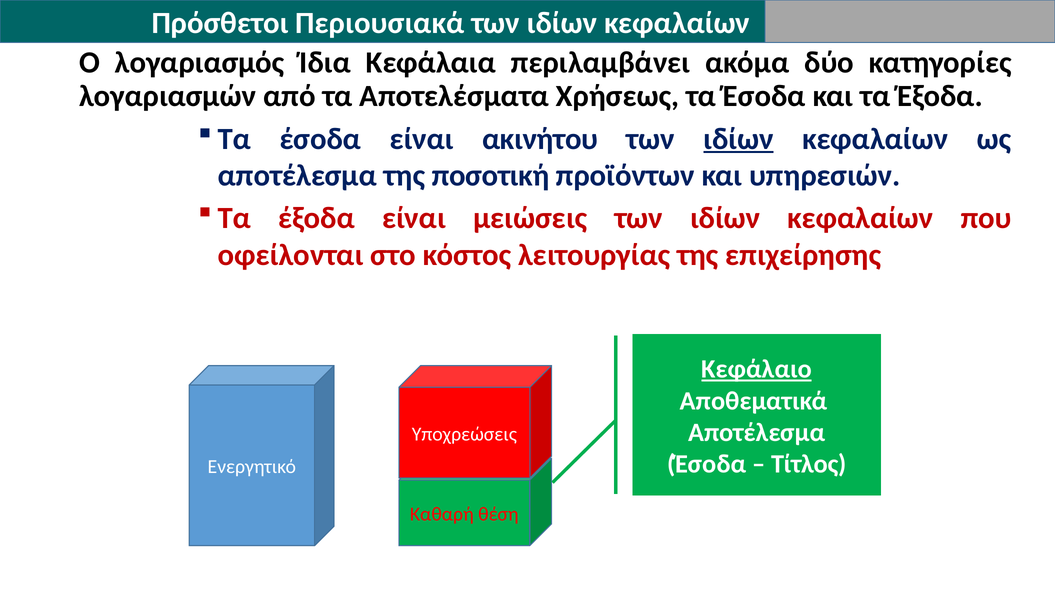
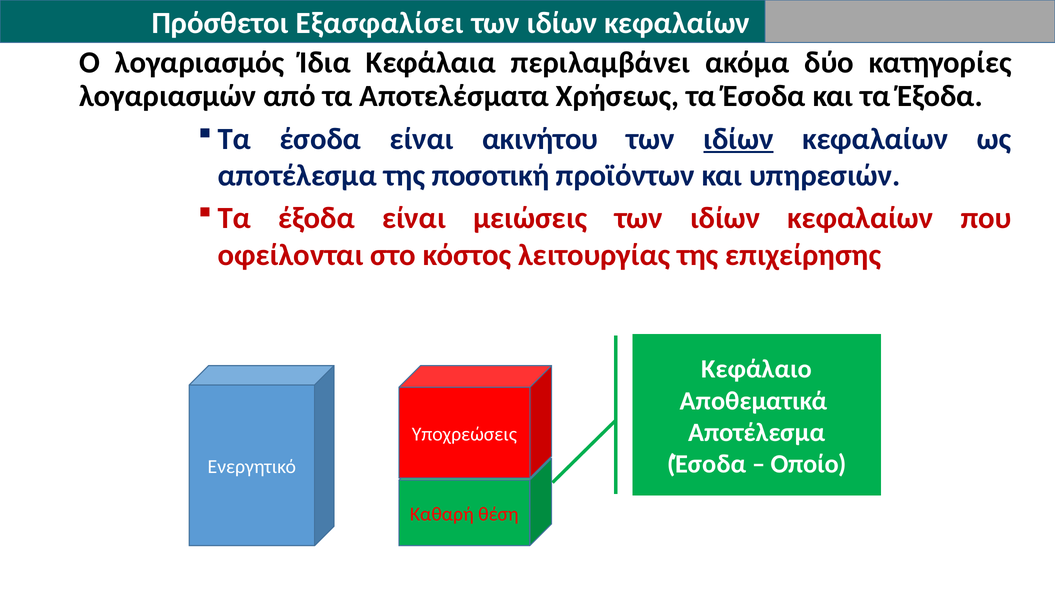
Περιουσιακά: Περιουσιακά -> Εξασφαλίσει
Κεφάλαιο underline: present -> none
Τίτλος: Τίτλος -> Οποίο
